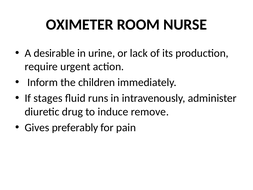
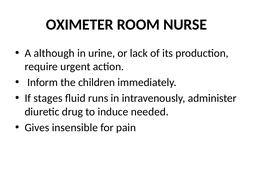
desirable: desirable -> although
remove: remove -> needed
preferably: preferably -> insensible
